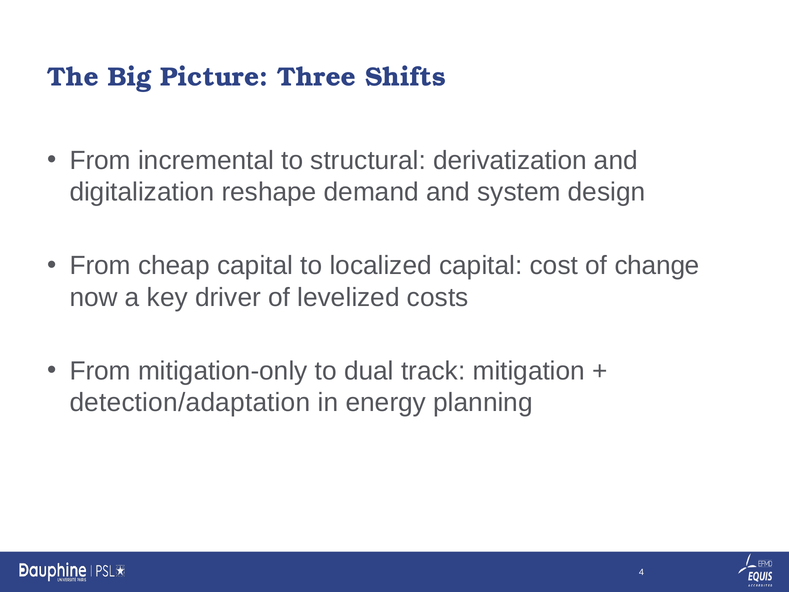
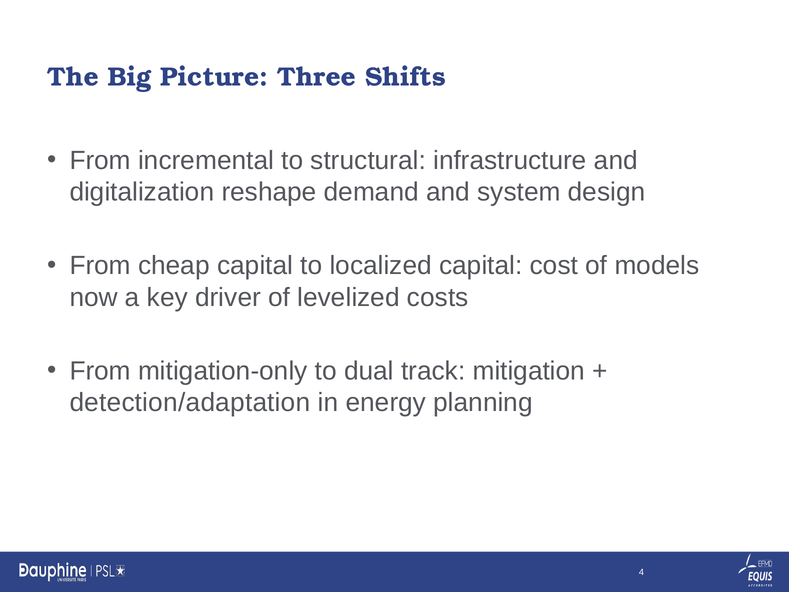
derivatization: derivatization -> infrastructure
change: change -> models
